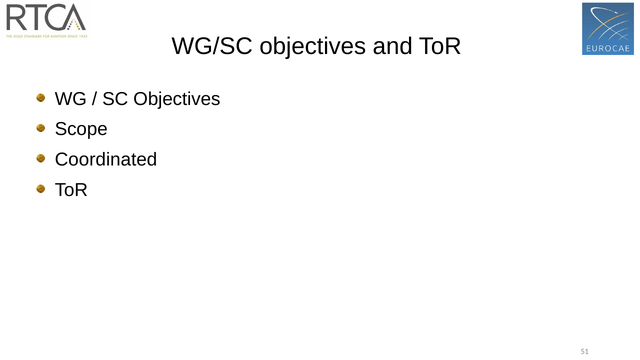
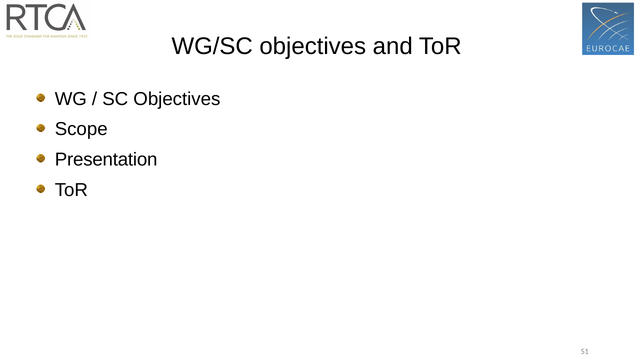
Coordinated: Coordinated -> Presentation
